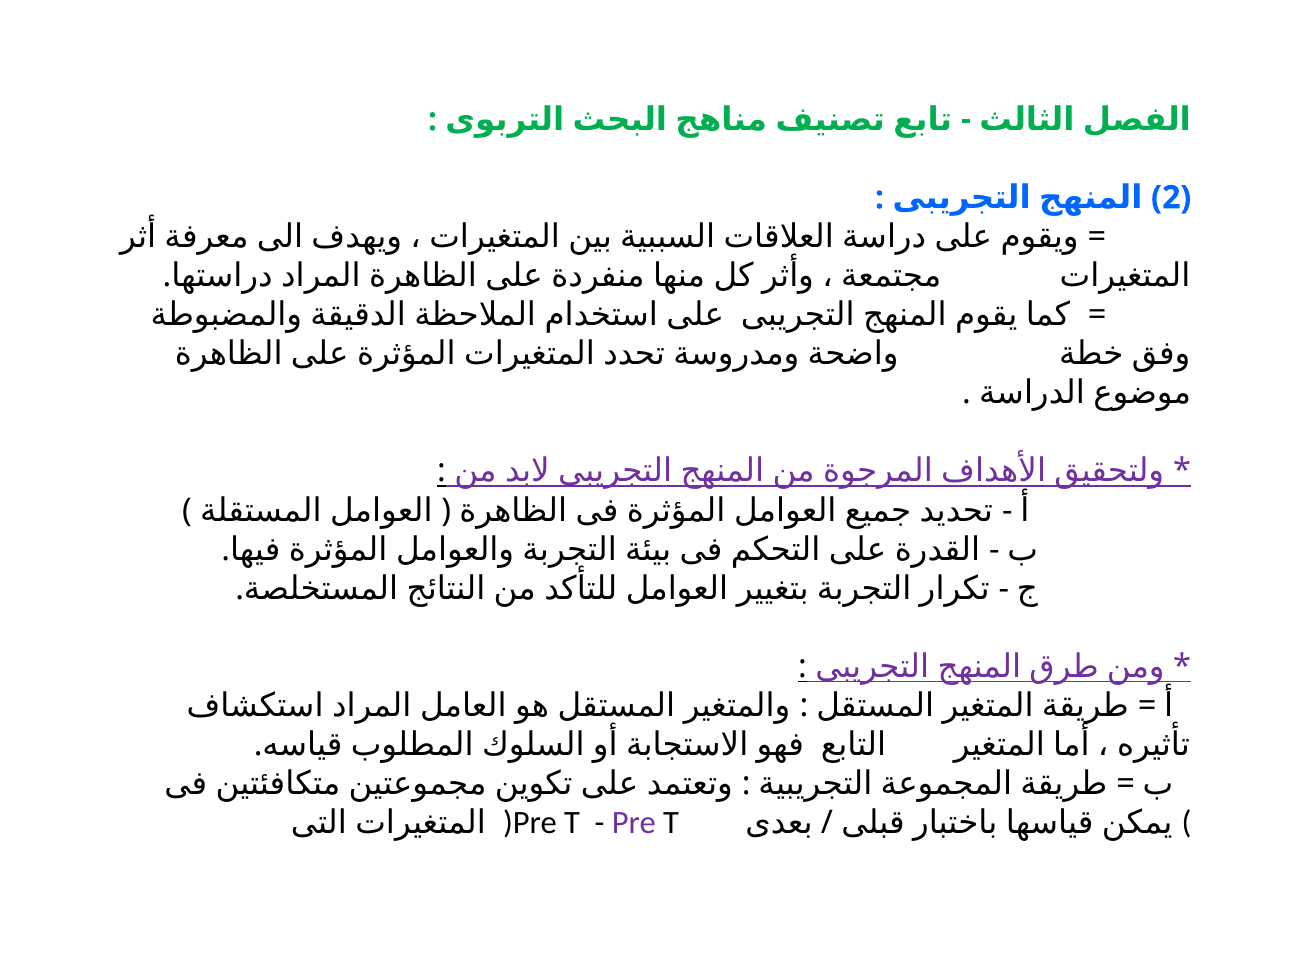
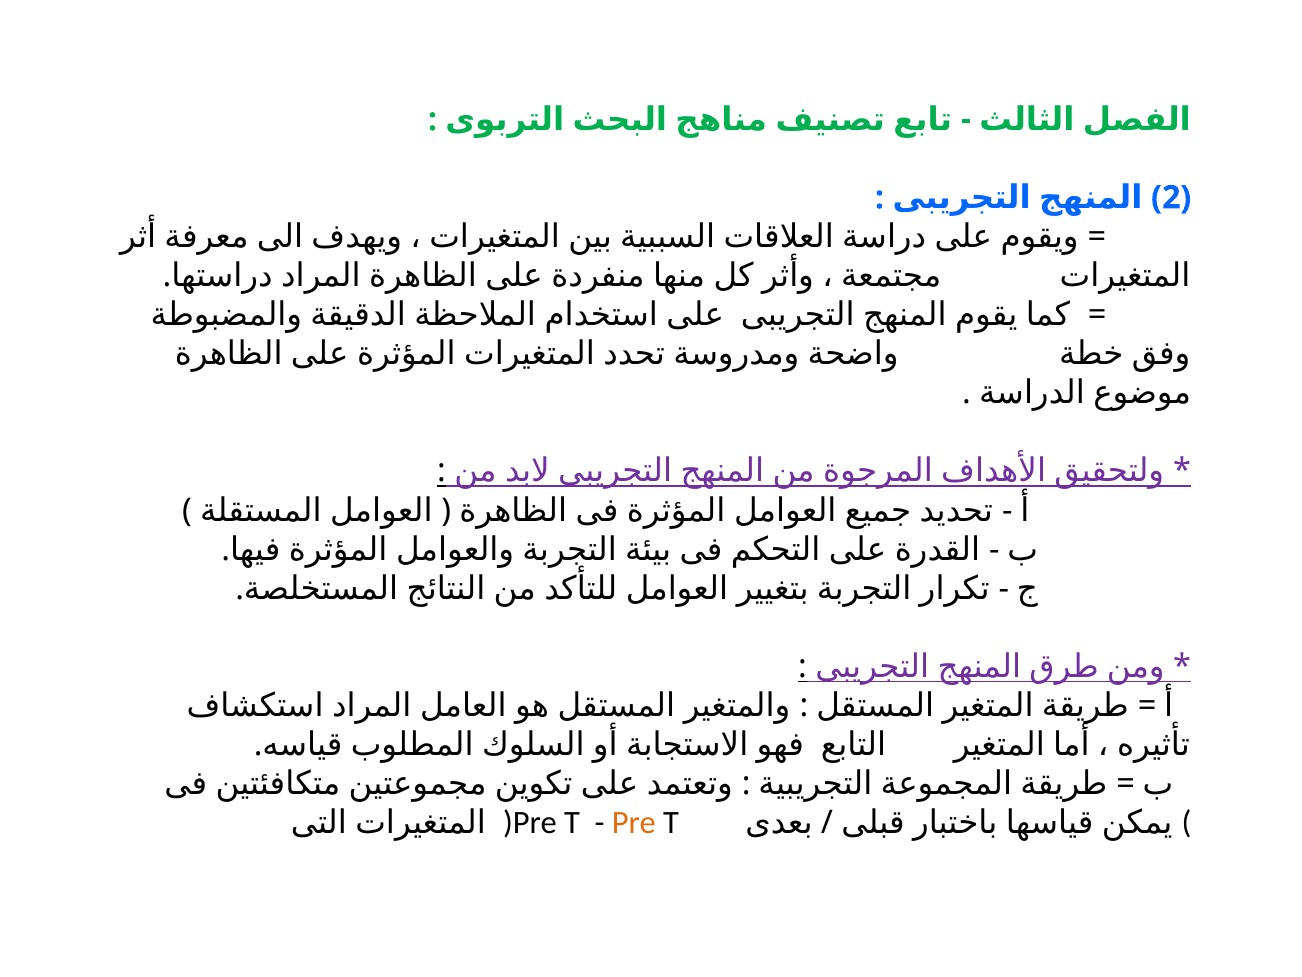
Pre colour: purple -> orange
